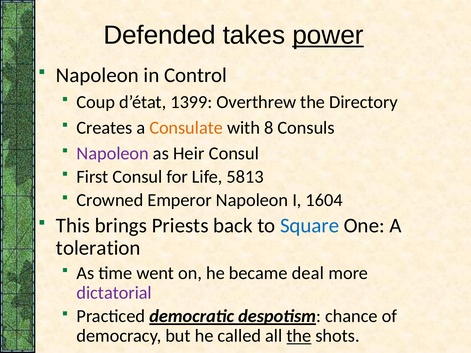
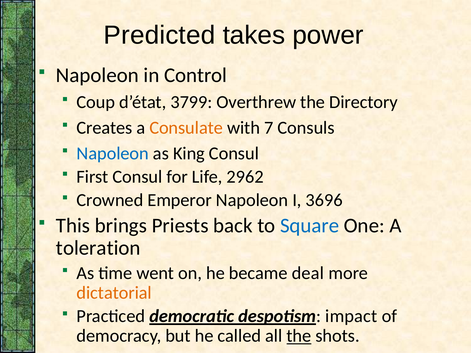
Defended: Defended -> Predicted
power underline: present -> none
1399: 1399 -> 3799
8: 8 -> 7
Napoleon at (113, 154) colour: purple -> blue
Heir: Heir -> King
5813: 5813 -> 2962
1604: 1604 -> 3696
dictatorial colour: purple -> orange
chance: chance -> impact
